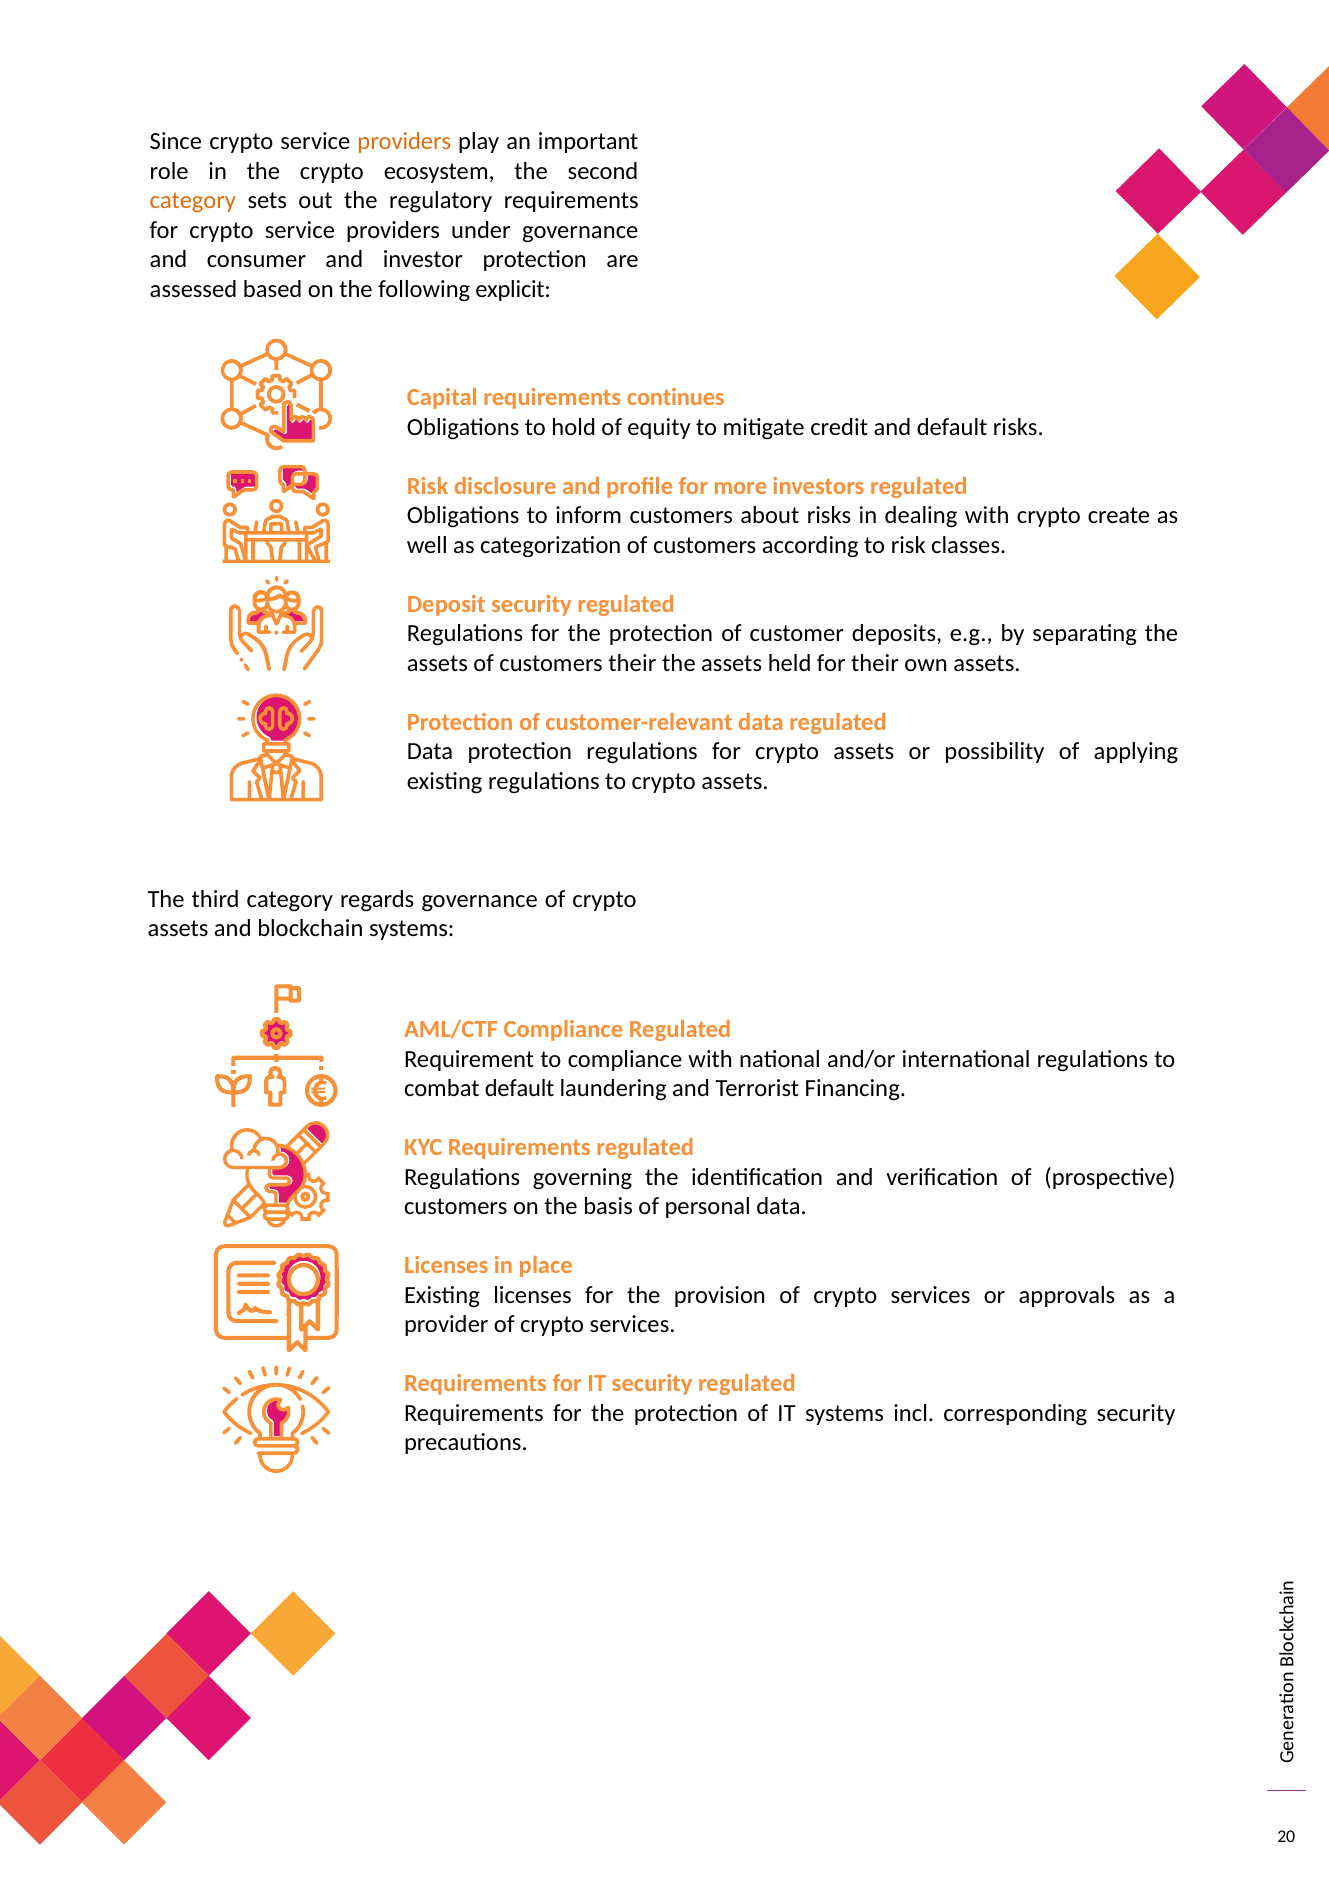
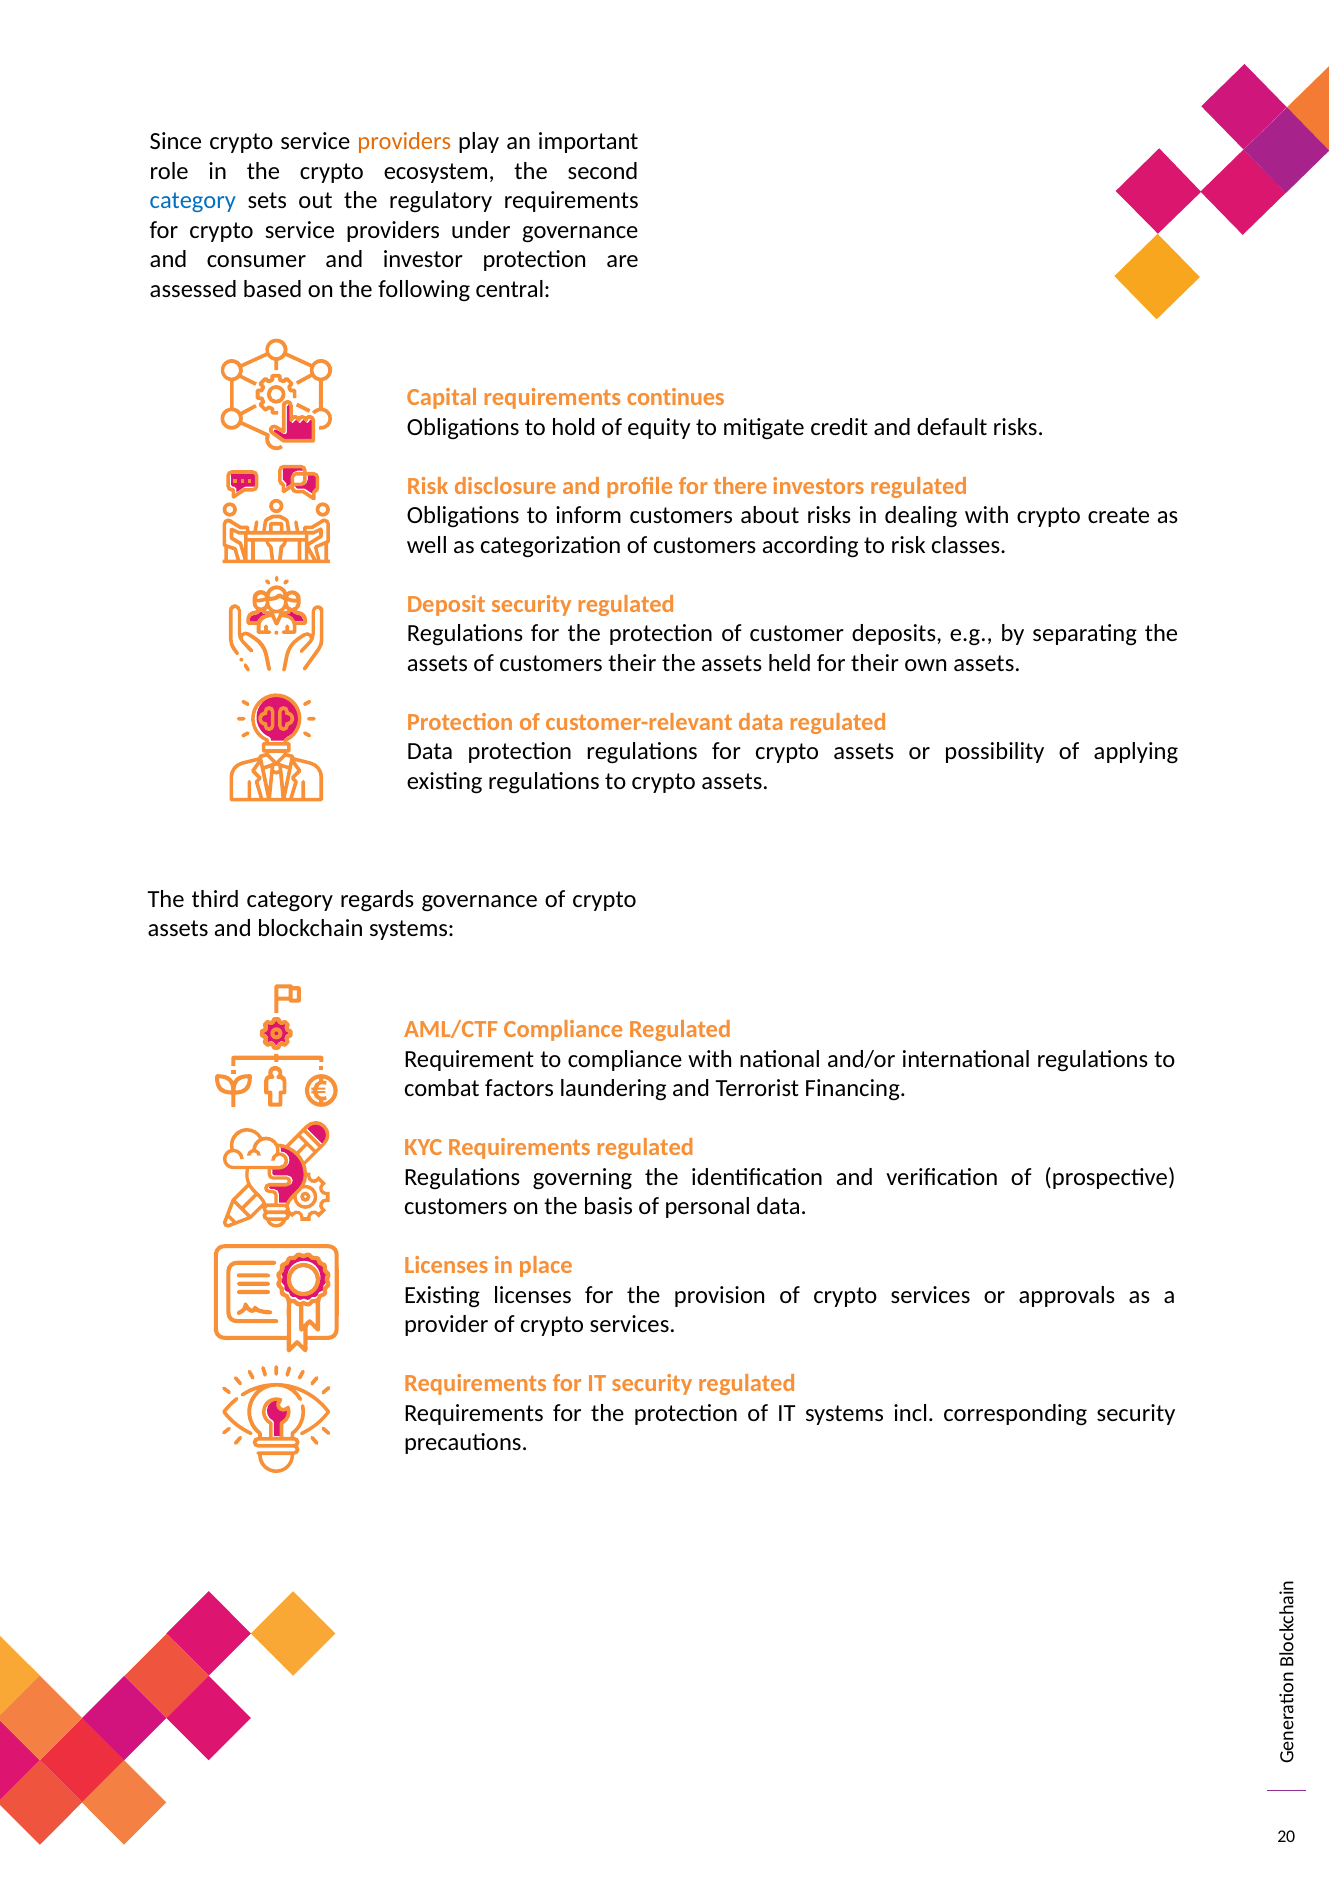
category at (193, 201) colour: orange -> blue
explicit: explicit -> central
more: more -> there
combat default: default -> factors
